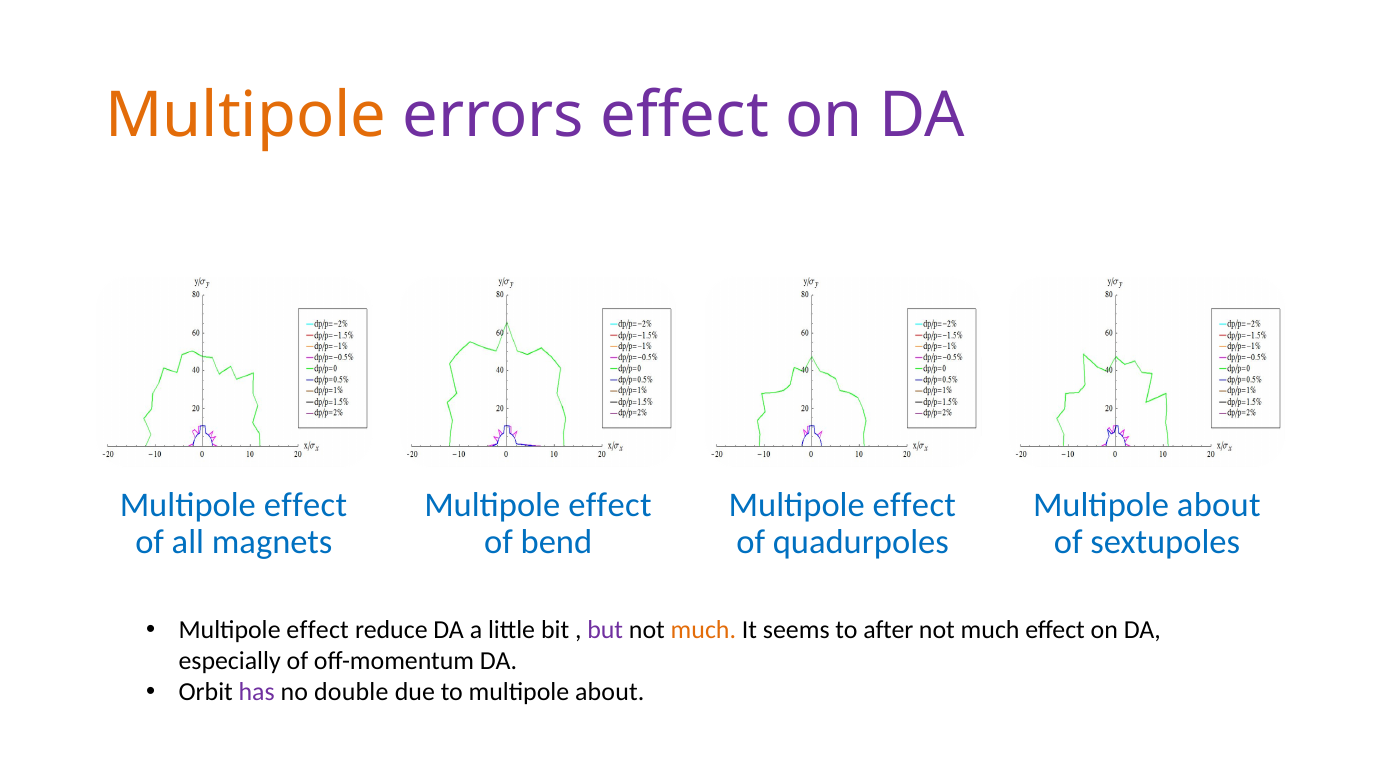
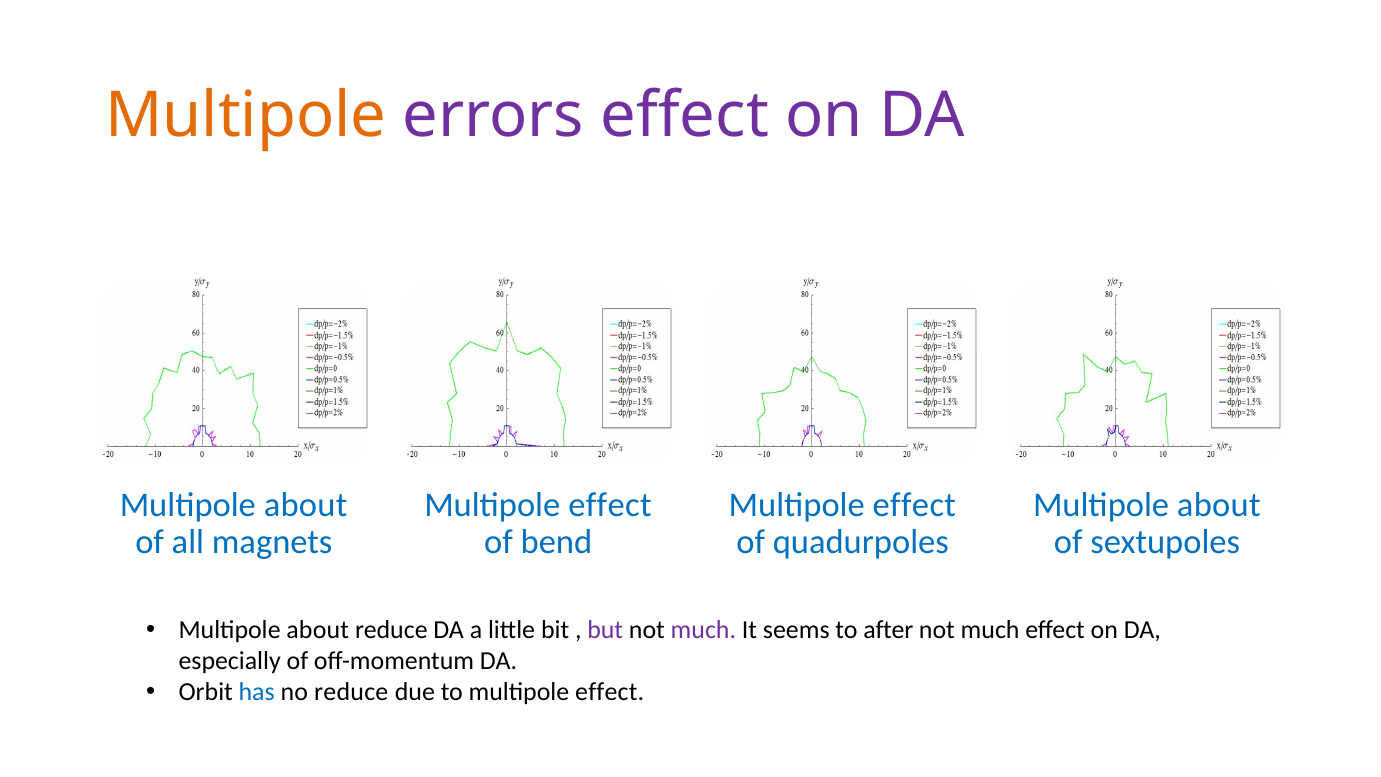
effect at (306, 505): effect -> about
effect at (318, 630): effect -> about
much at (703, 630) colour: orange -> purple
has colour: purple -> blue
no double: double -> reduce
to multipole about: about -> effect
